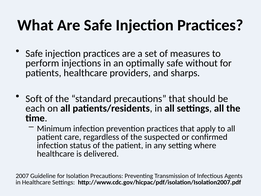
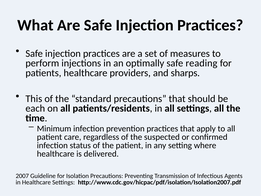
without: without -> reading
Soft: Soft -> This
